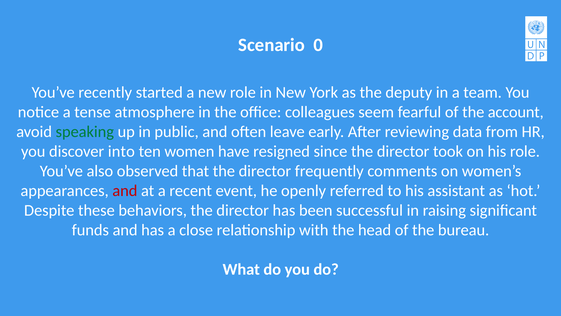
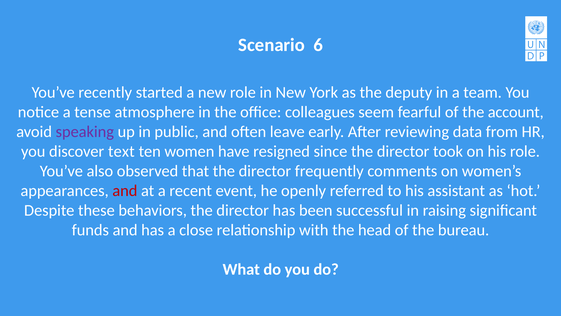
0: 0 -> 6
speaking colour: green -> purple
into: into -> text
